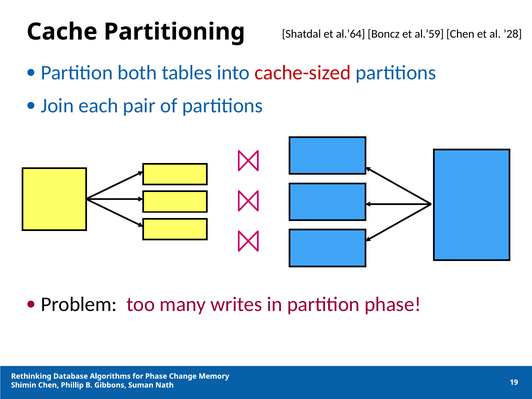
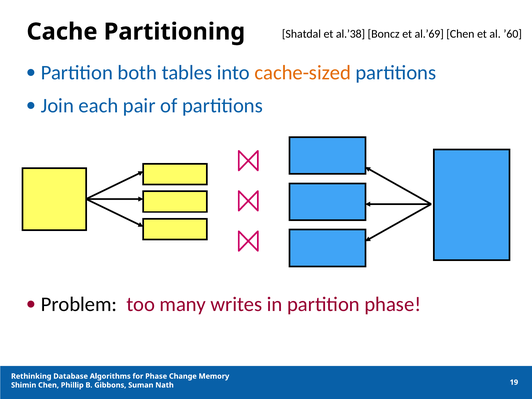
al.’64: al.’64 -> al.’38
al.’59: al.’59 -> al.’69
’28: ’28 -> ’60
cache-sized colour: red -> orange
